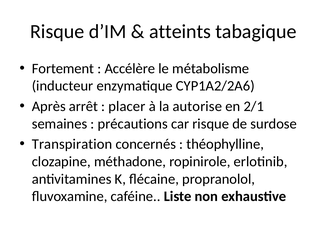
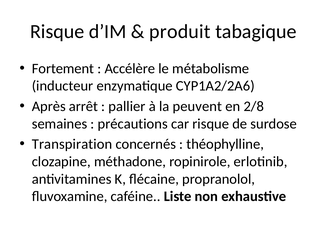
atteints: atteints -> produit
placer: placer -> pallier
autorise: autorise -> peuvent
2/1: 2/1 -> 2/8
